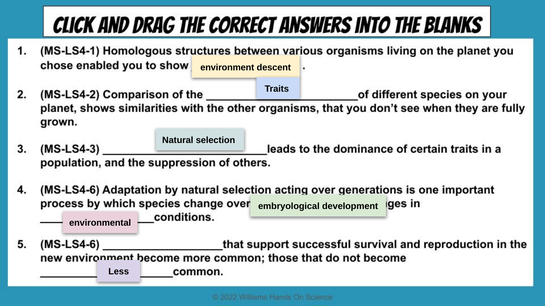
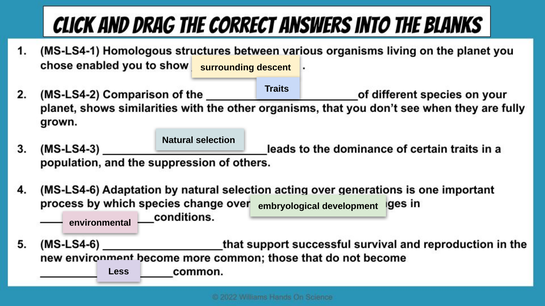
environment: environment -> surrounding
